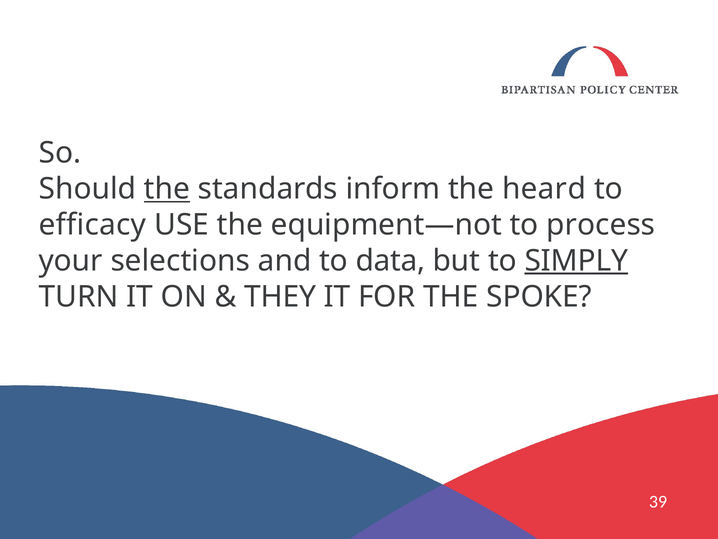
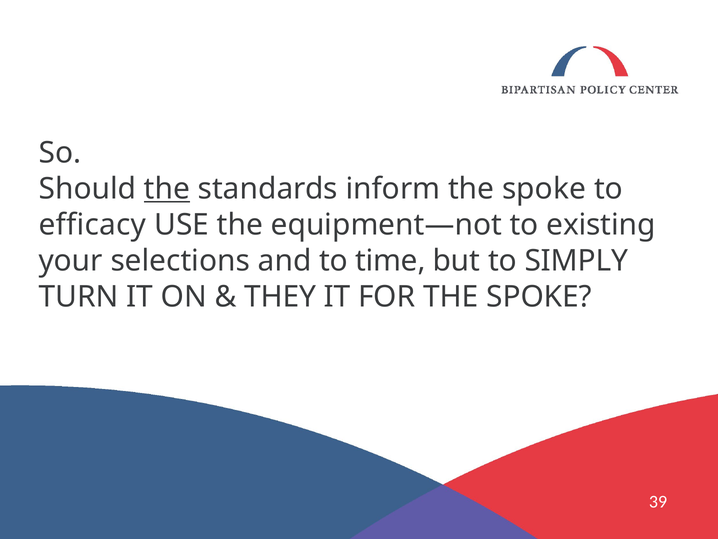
inform the heard: heard -> spoke
process: process -> existing
data: data -> time
SIMPLY underline: present -> none
